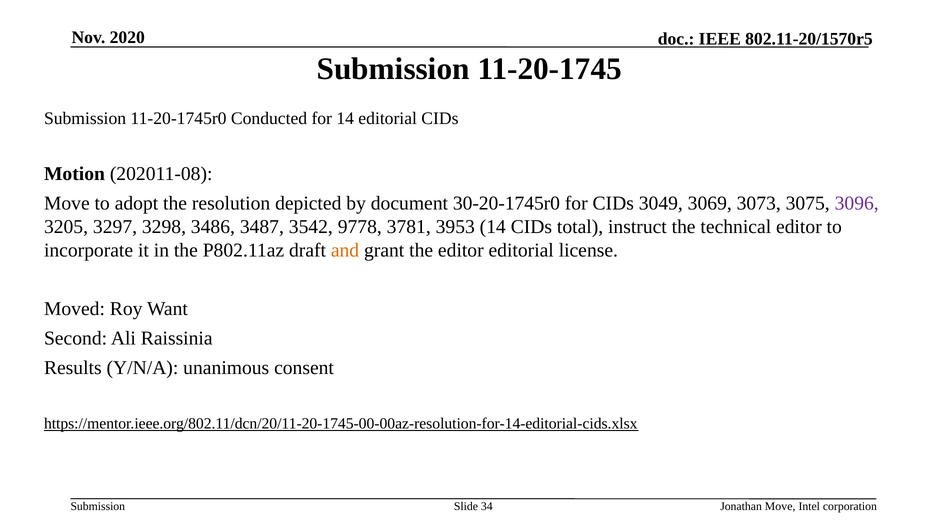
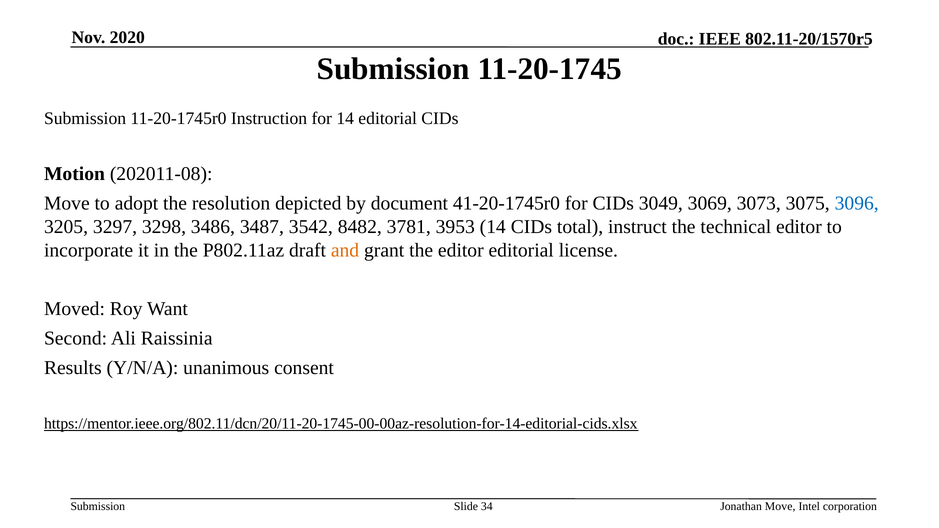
Conducted: Conducted -> Instruction
30-20-1745r0: 30-20-1745r0 -> 41-20-1745r0
3096 colour: purple -> blue
9778: 9778 -> 8482
